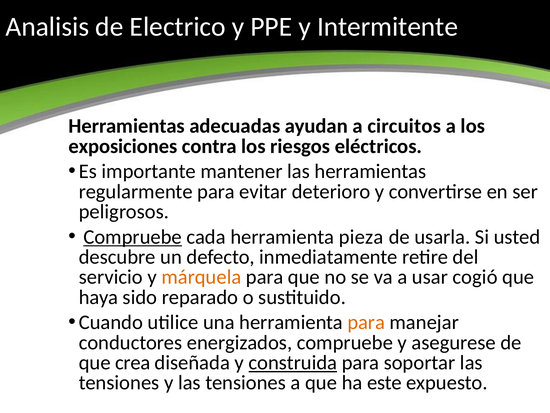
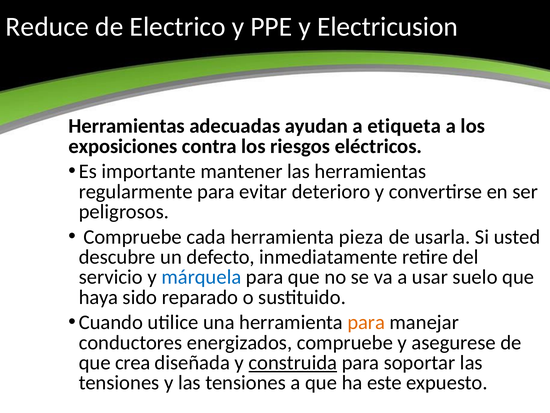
Analisis: Analisis -> Reduce
Intermitente: Intermitente -> Electricusion
circuitos: circuitos -> etiqueta
Compruebe at (133, 237) underline: present -> none
márquela colour: orange -> blue
cogió: cogió -> suelo
